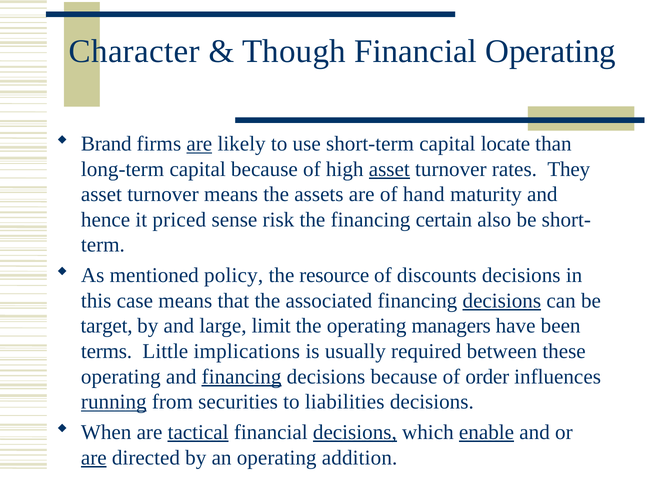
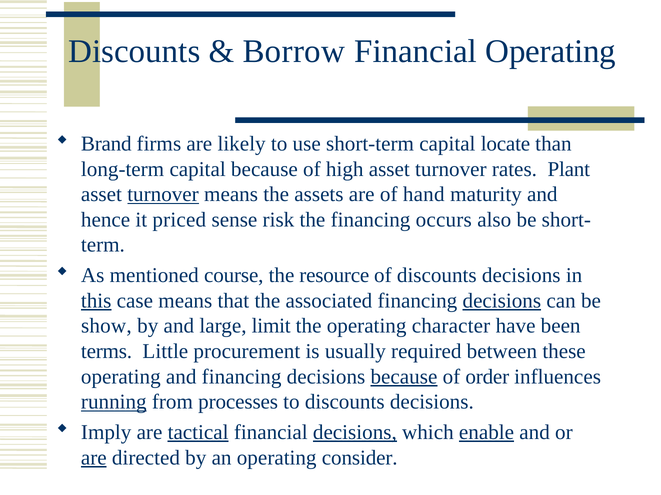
Character at (134, 52): Character -> Discounts
Though: Though -> Borrow
are at (199, 144) underline: present -> none
asset at (389, 169) underline: present -> none
They: They -> Plant
turnover at (163, 195) underline: none -> present
certain: certain -> occurs
policy: policy -> course
this underline: none -> present
target: target -> show
managers: managers -> character
implications: implications -> procurement
financing at (242, 377) underline: present -> none
because at (404, 377) underline: none -> present
securities: securities -> processes
to liabilities: liabilities -> discounts
When: When -> Imply
addition: addition -> consider
